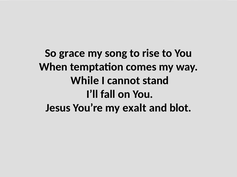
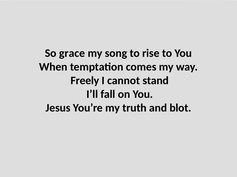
While: While -> Freely
exalt: exalt -> truth
